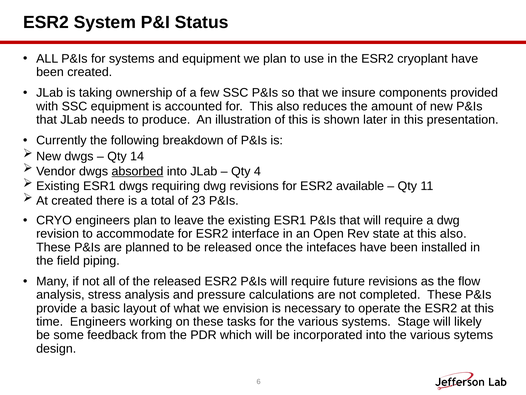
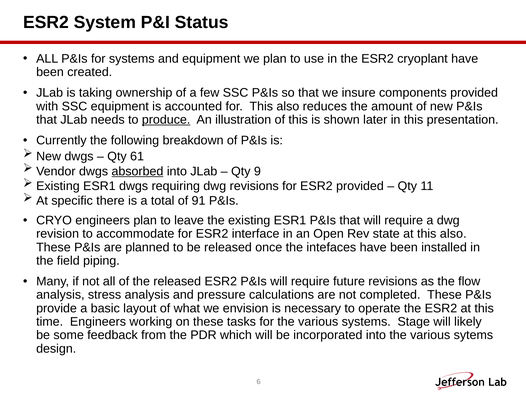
produce underline: none -> present
14: 14 -> 61
4: 4 -> 9
ESR2 available: available -> provided
At created: created -> specific
23: 23 -> 91
